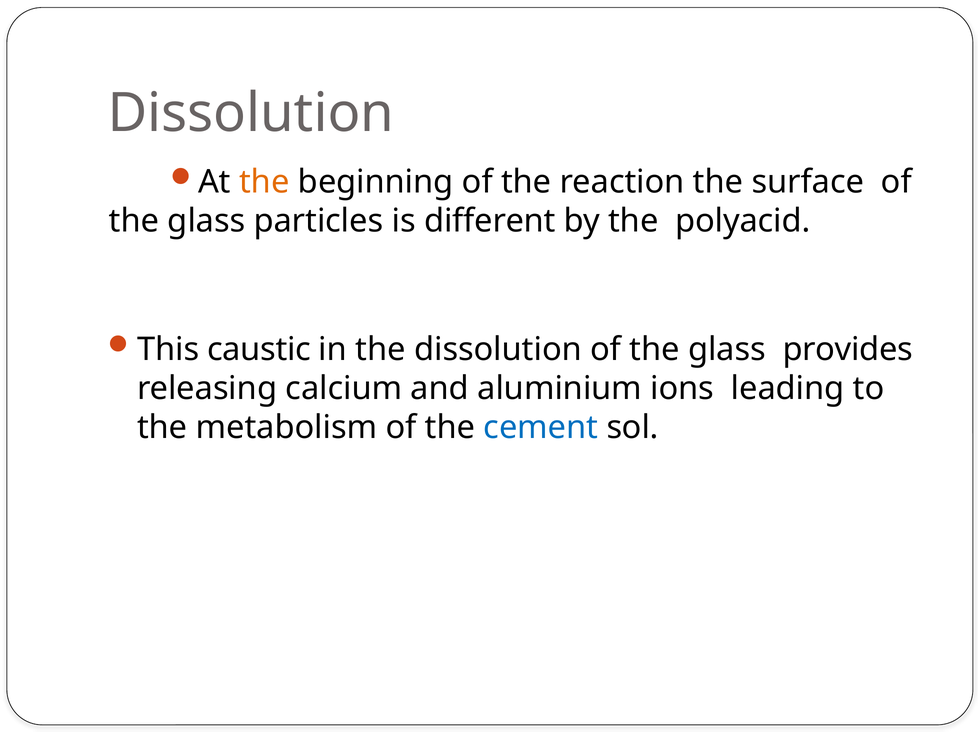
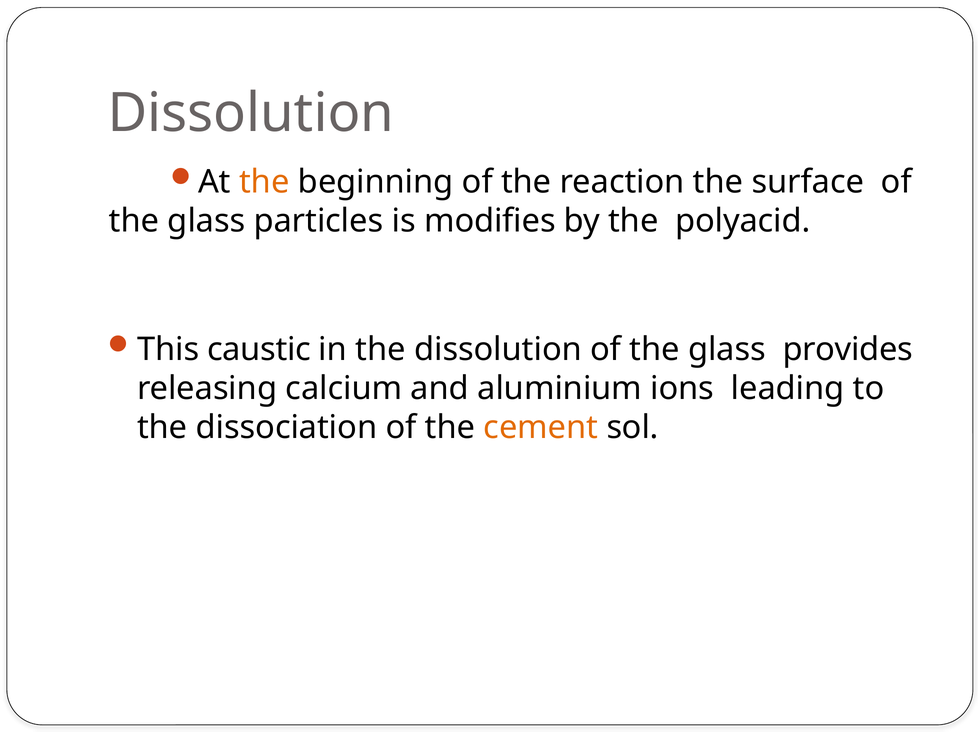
different: different -> modifies
metabolism: metabolism -> dissociation
cement colour: blue -> orange
